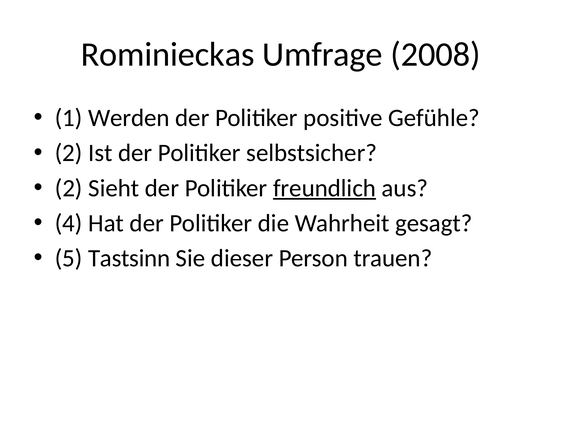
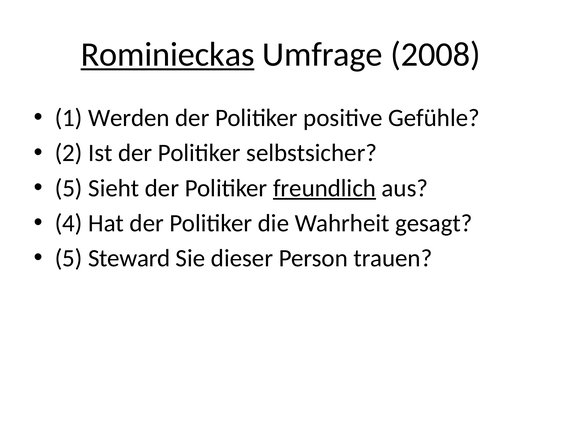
Rominieckas underline: none -> present
2 at (69, 188): 2 -> 5
Tastsinn: Tastsinn -> Steward
